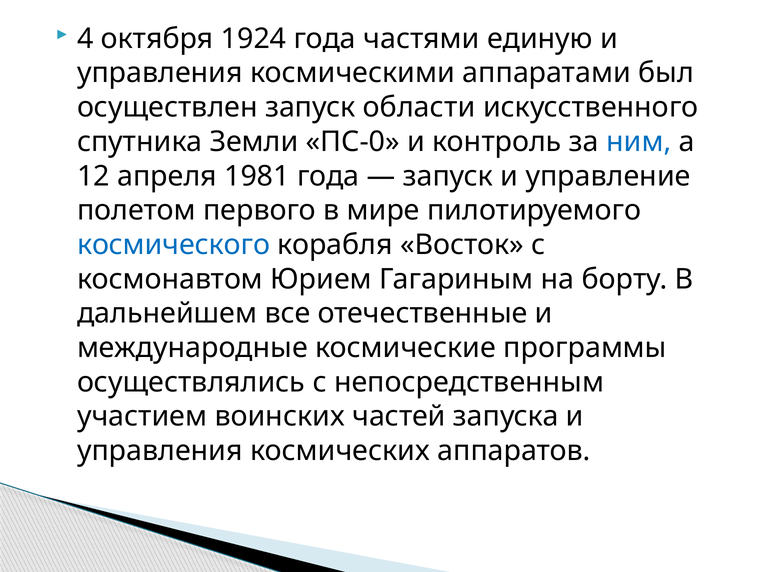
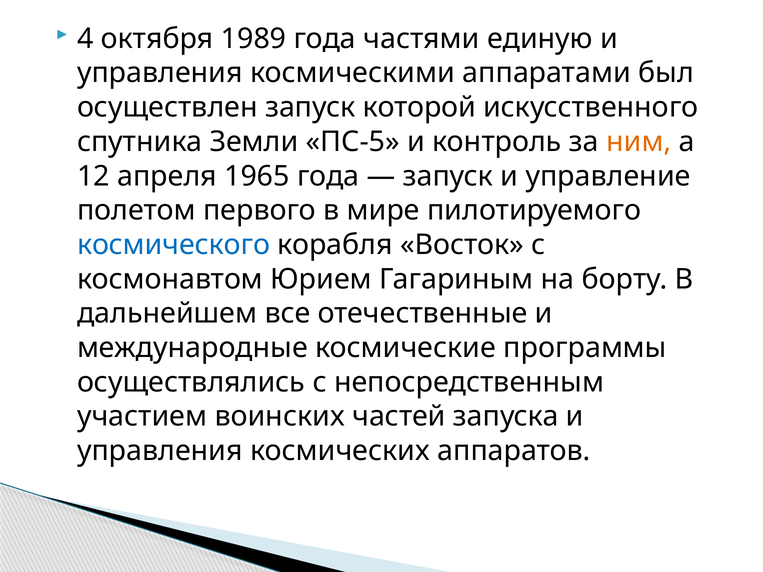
1924: 1924 -> 1989
области: области -> которой
ПС-0: ПС-0 -> ПС-5
ним colour: blue -> orange
1981: 1981 -> 1965
